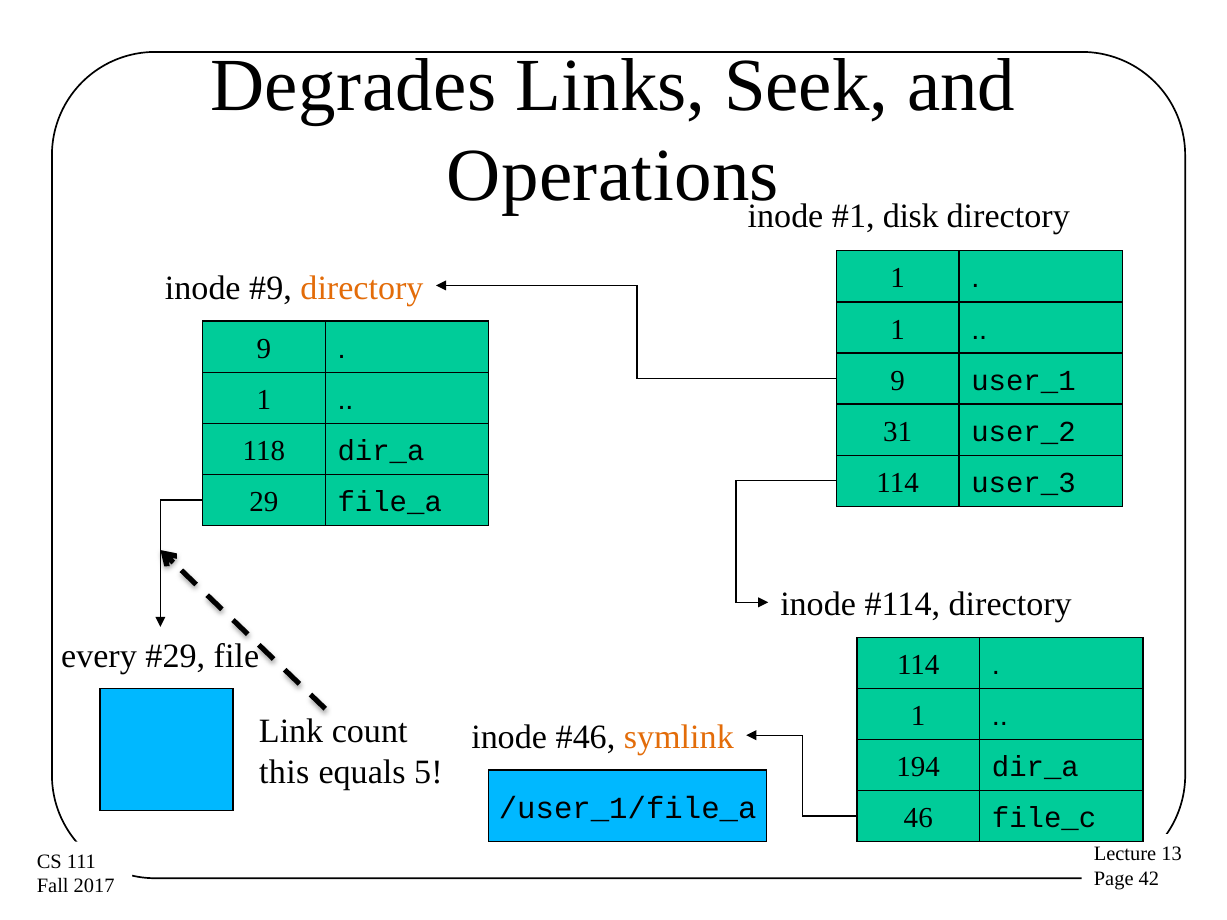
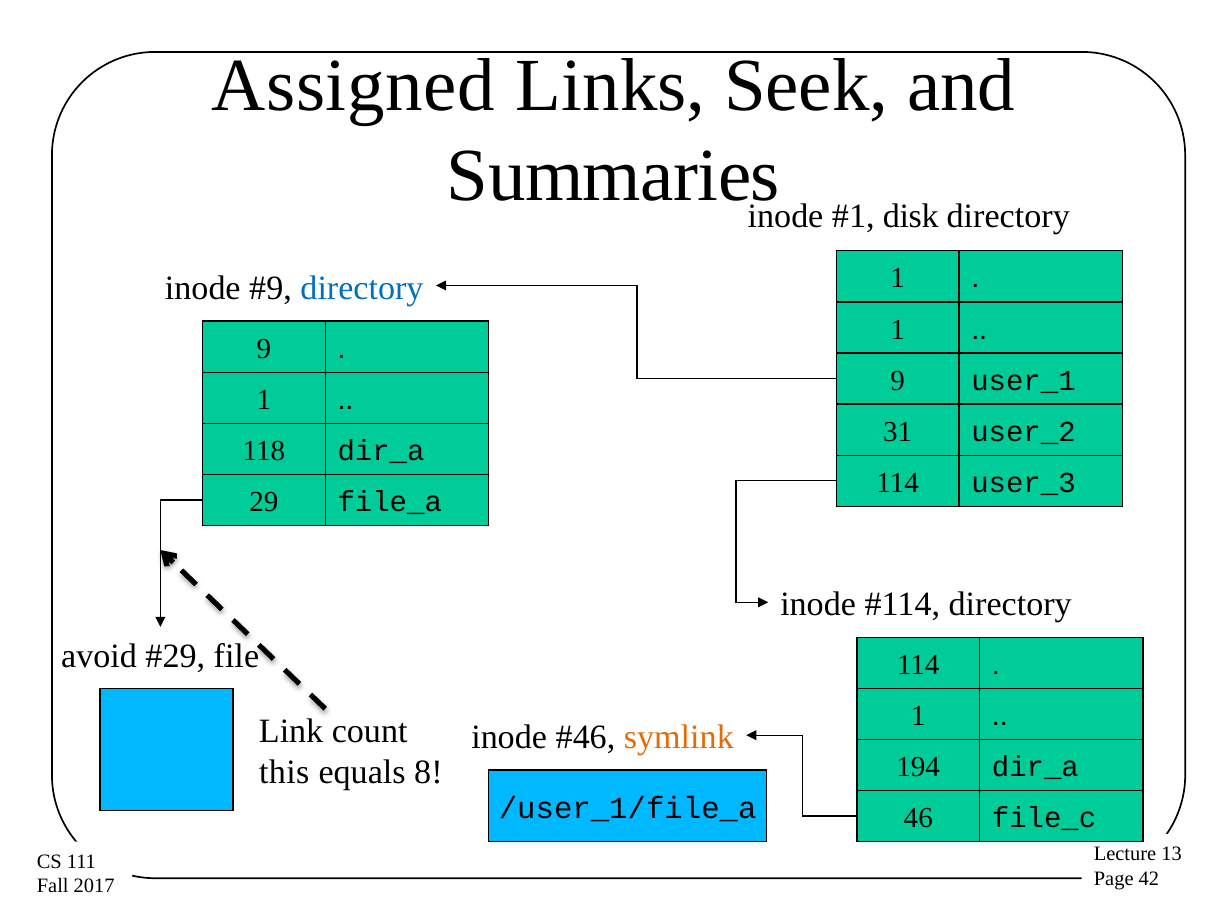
Degrades: Degrades -> Assigned
Operations: Operations -> Summaries
directory at (362, 288) colour: orange -> blue
every: every -> avoid
5: 5 -> 8
